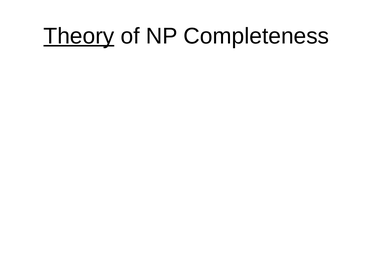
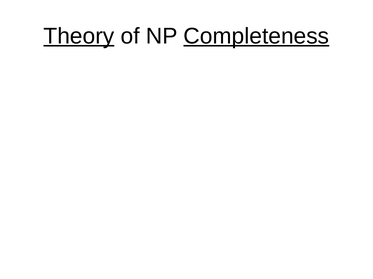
Completeness underline: none -> present
